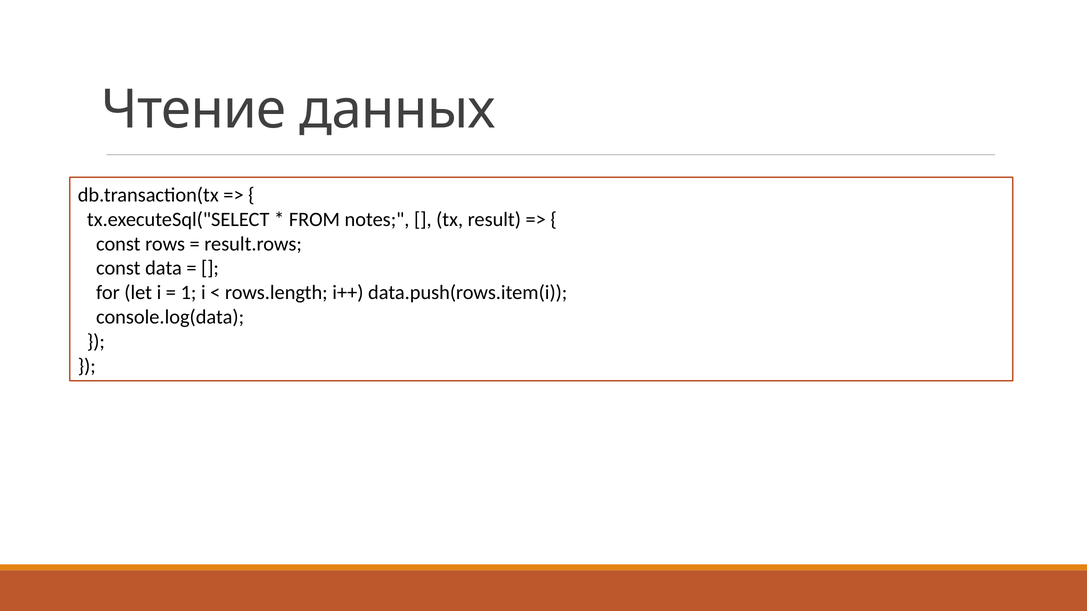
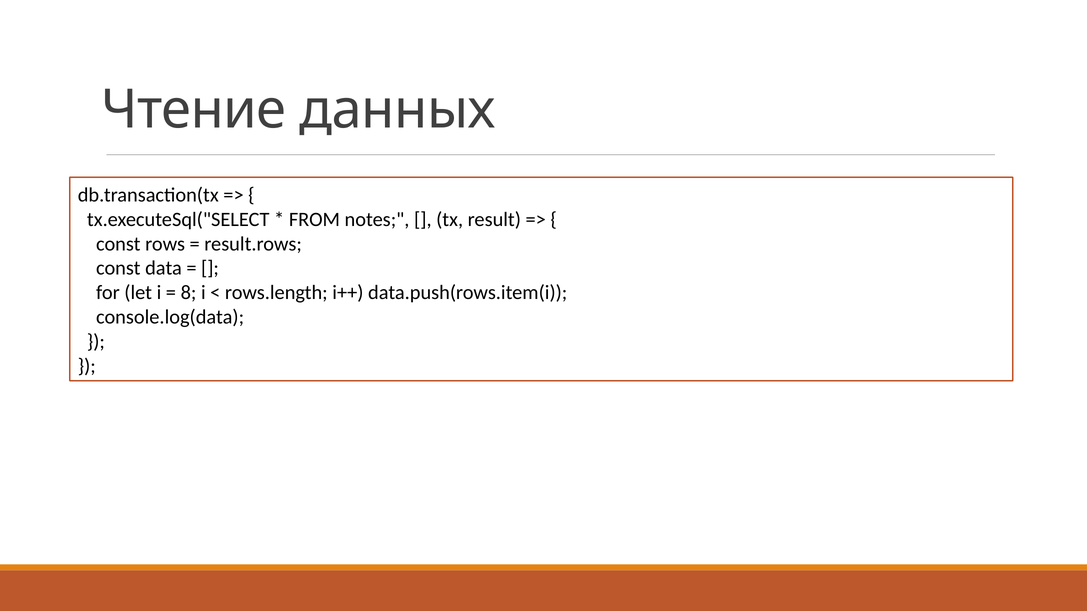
1: 1 -> 8
